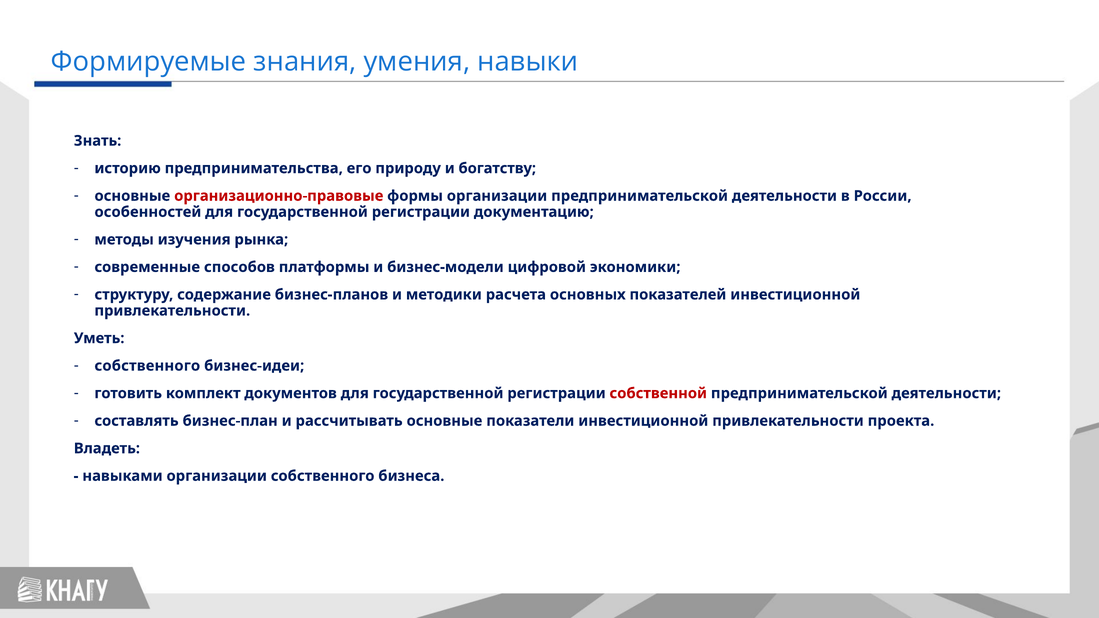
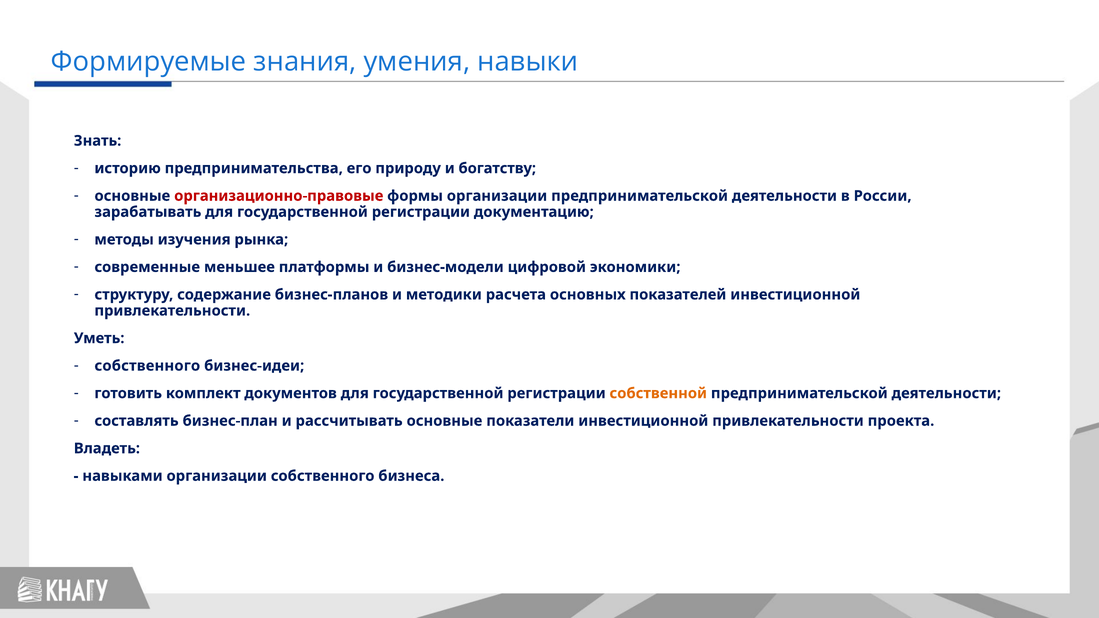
особенностей: особенностей -> зарабатывать
способов: способов -> меньшее
собственной colour: red -> orange
